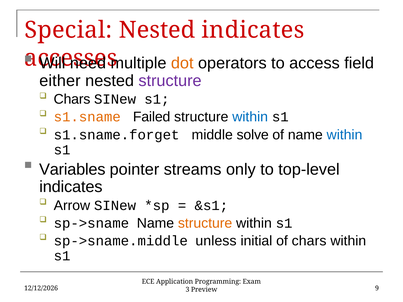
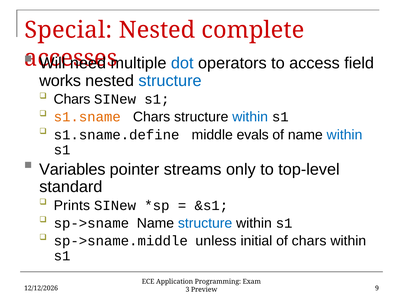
Nested indicates: indicates -> complete
dot colour: orange -> blue
either: either -> works
structure at (170, 81) colour: purple -> blue
Failed at (152, 117): Failed -> Chars
s1.sname.forget: s1.sname.forget -> s1.sname.define
solve: solve -> evals
indicates at (71, 187): indicates -> standard
Arrow: Arrow -> Prints
structure at (205, 223) colour: orange -> blue
